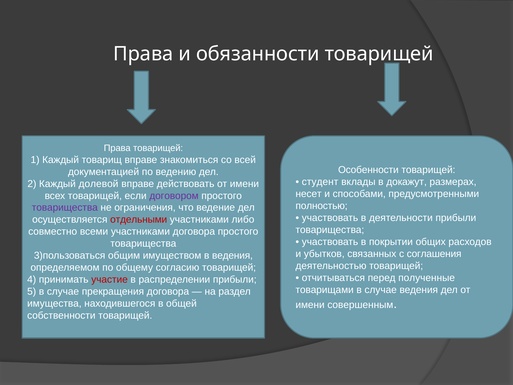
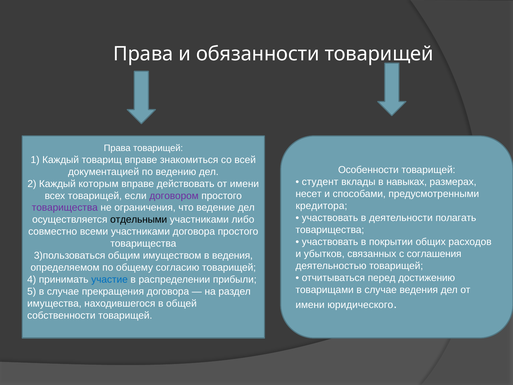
докажут: докажут -> навыках
долевой: долевой -> которым
полностью: полностью -> кредитора
деятельности прибыли: прибыли -> полагать
отдельными colour: red -> black
полученные: полученные -> достижению
участие colour: red -> blue
совершенным: совершенным -> юридического
